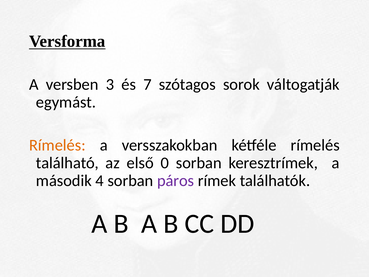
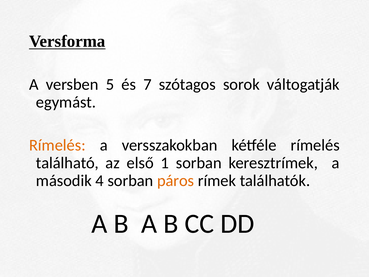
3: 3 -> 5
0: 0 -> 1
páros colour: purple -> orange
